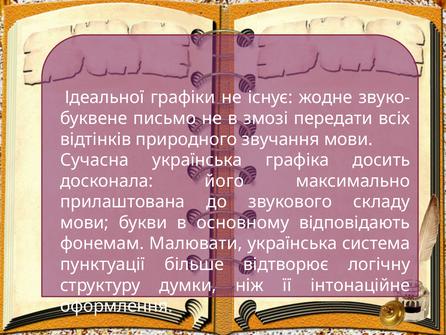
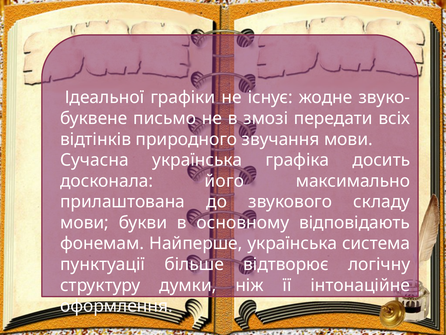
Малювати: Малювати -> Найперше
